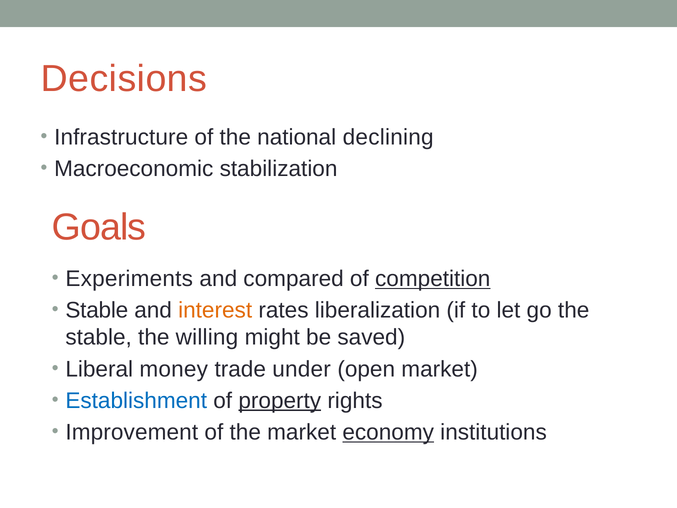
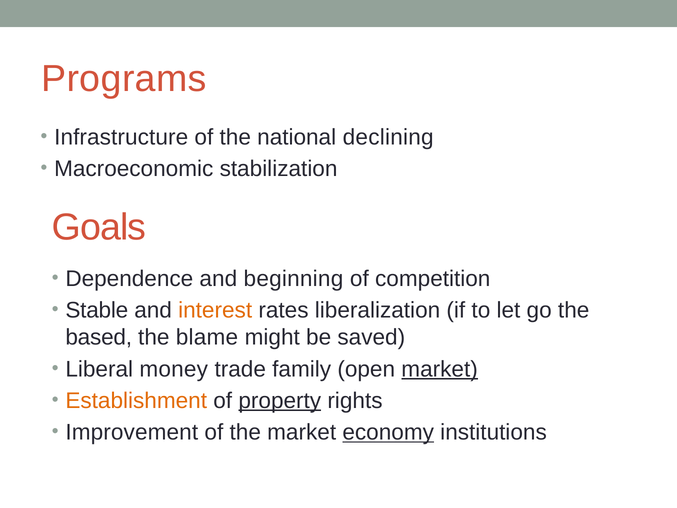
Decisions: Decisions -> Programs
Experiments: Experiments -> Dependence
compared: compared -> beginning
competition underline: present -> none
stable at (99, 337): stable -> based
willing: willing -> blame
under: under -> family
market at (440, 369) underline: none -> present
Establishment colour: blue -> orange
